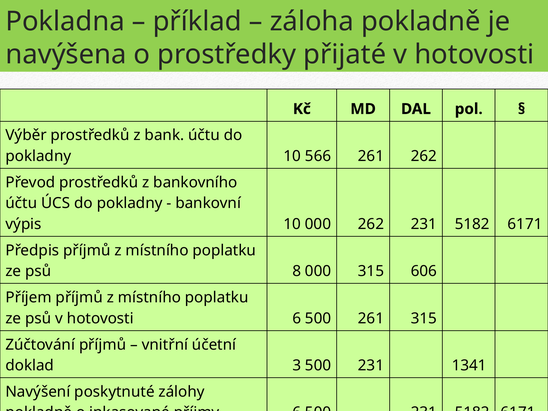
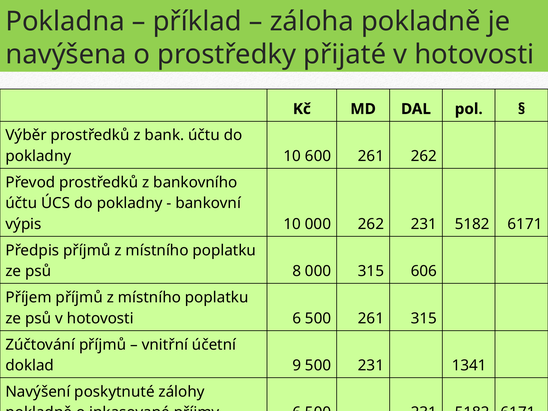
566: 566 -> 600
3: 3 -> 9
